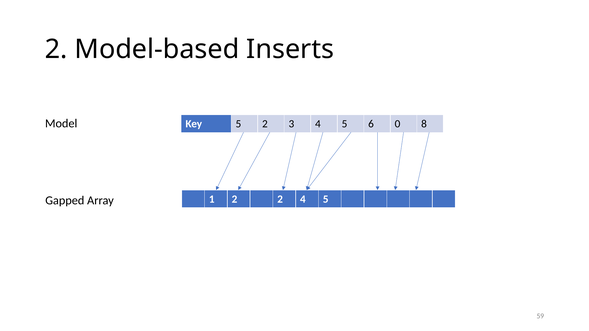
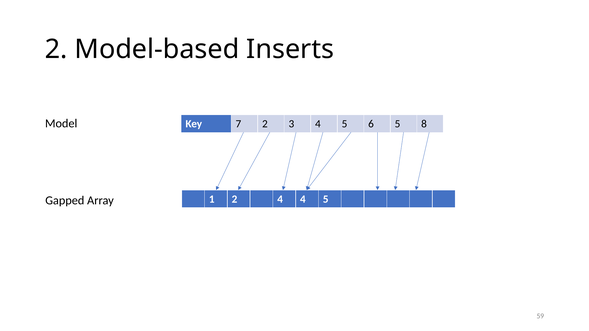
Key 5: 5 -> 7
6 0: 0 -> 5
2 2: 2 -> 4
